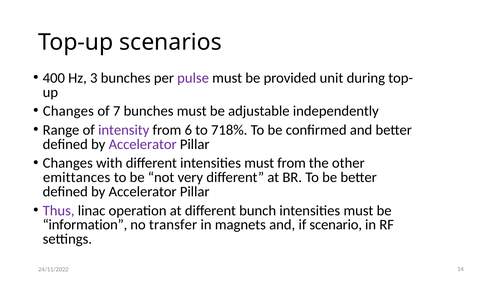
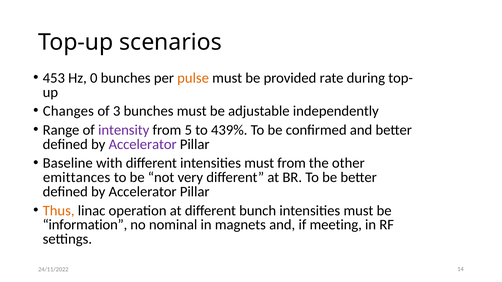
400: 400 -> 453
3: 3 -> 0
pulse colour: purple -> orange
unit: unit -> rate
7: 7 -> 3
6: 6 -> 5
718%: 718% -> 439%
Changes at (68, 163): Changes -> Baseline
Thus colour: purple -> orange
transfer: transfer -> nominal
scenario: scenario -> meeting
